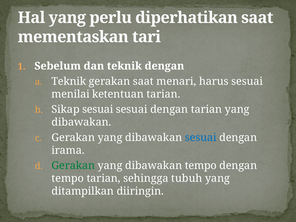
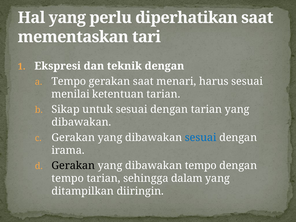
Sebelum: Sebelum -> Ekspresi
Teknik at (69, 81): Teknik -> Tempo
Sikap sesuai: sesuai -> untuk
Gerakan at (73, 166) colour: green -> black
tubuh: tubuh -> dalam
